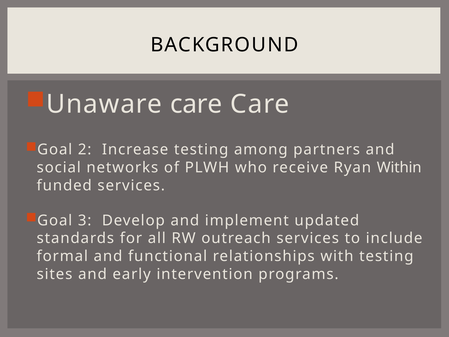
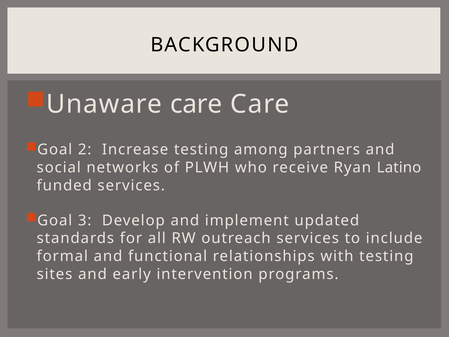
Within: Within -> Latino
